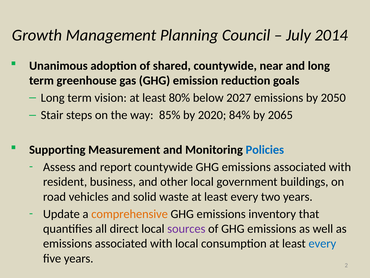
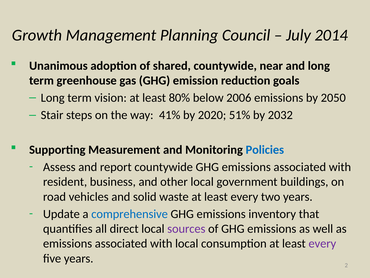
2027: 2027 -> 2006
85%: 85% -> 41%
84%: 84% -> 51%
2065: 2065 -> 2032
comprehensive colour: orange -> blue
every at (322, 243) colour: blue -> purple
